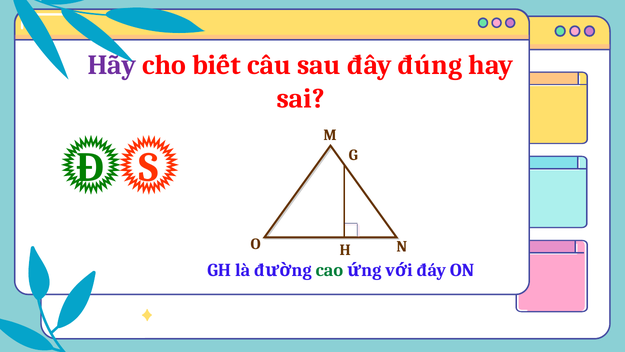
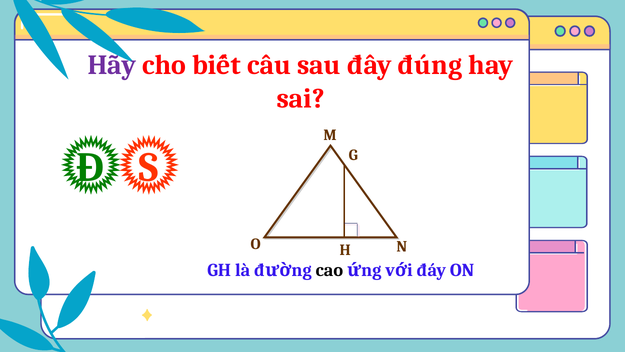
cao colour: green -> black
